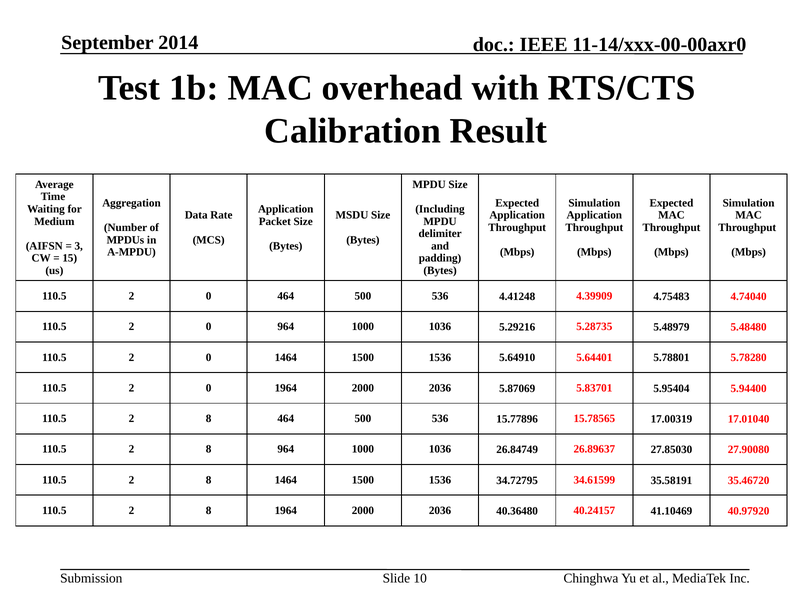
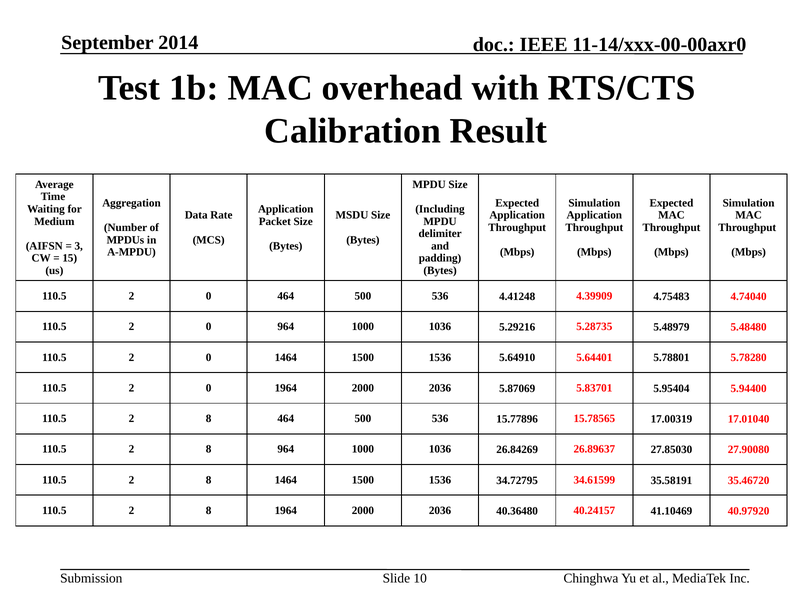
26.84749: 26.84749 -> 26.84269
